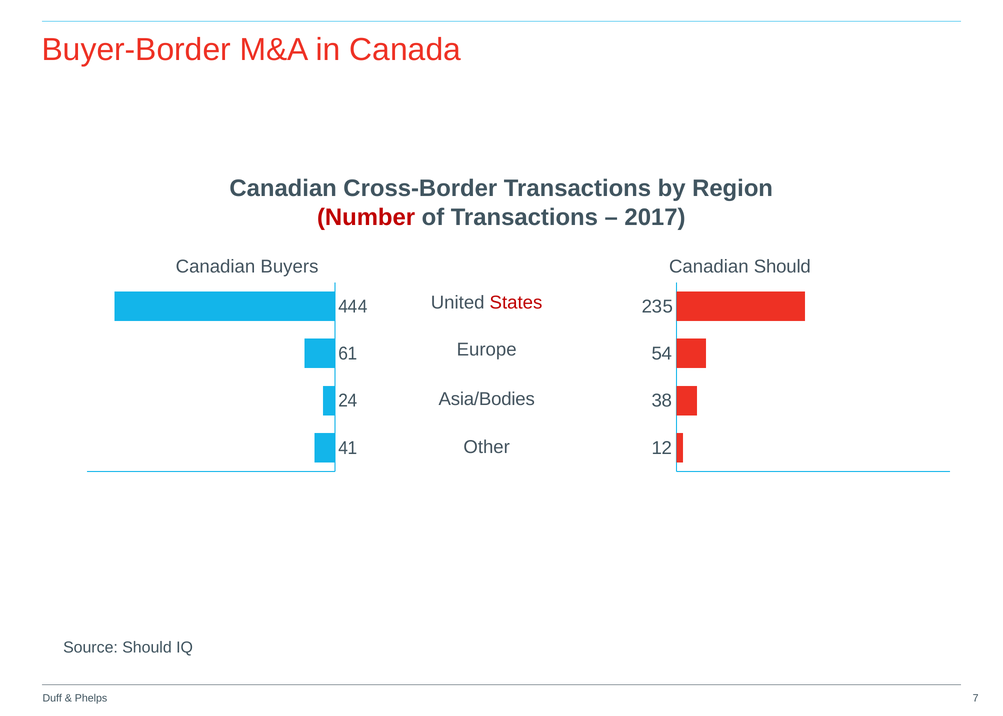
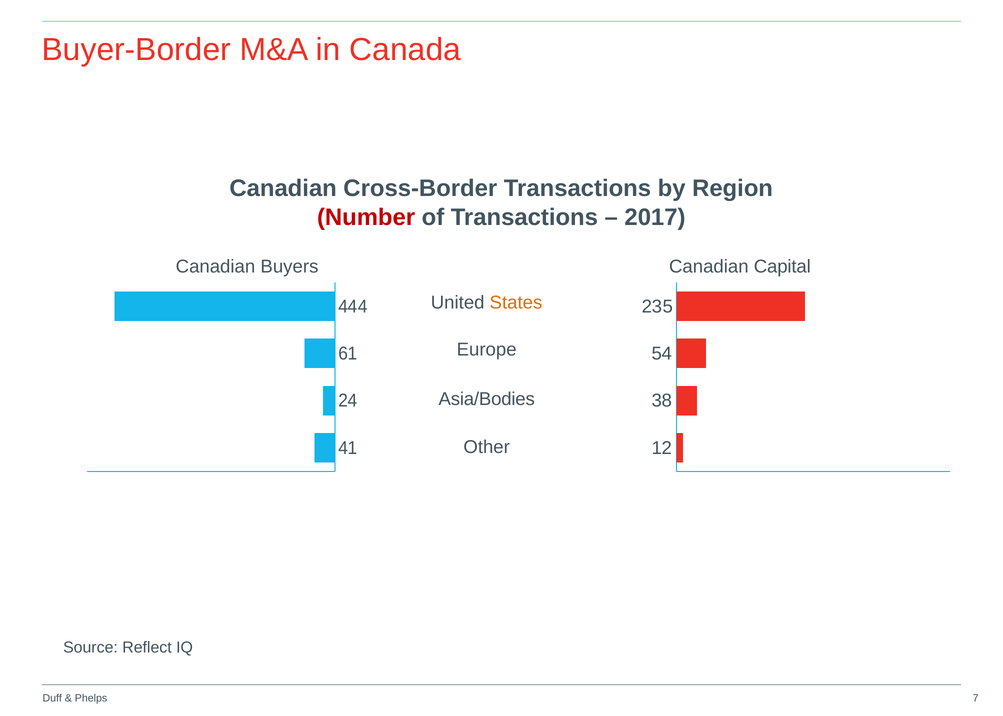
Canadian Should: Should -> Capital
States colour: red -> orange
Source Should: Should -> Reflect
